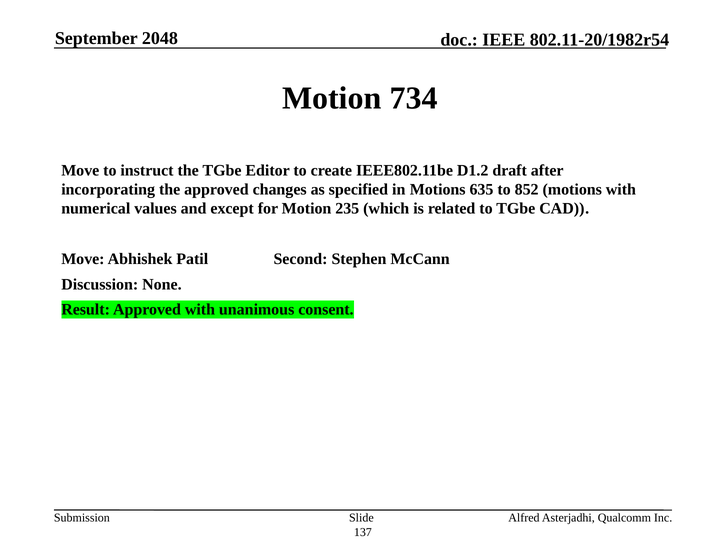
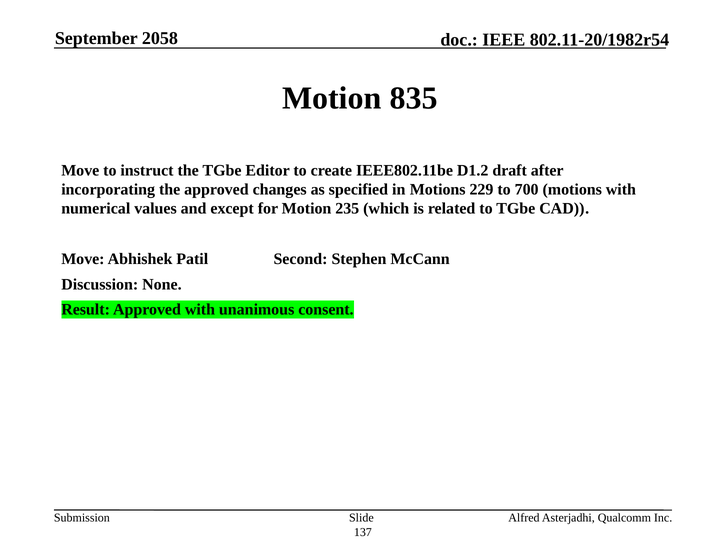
2048: 2048 -> 2058
734: 734 -> 835
635: 635 -> 229
852: 852 -> 700
